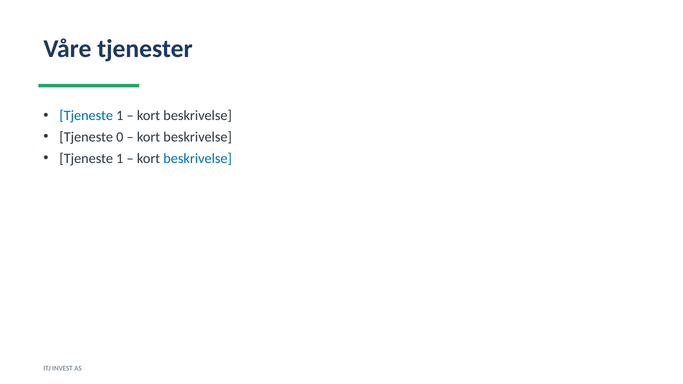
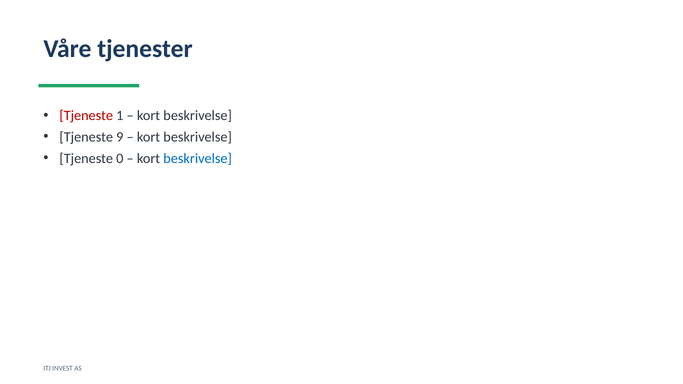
Tjeneste at (86, 116) colour: blue -> red
0: 0 -> 9
1 at (120, 158): 1 -> 0
